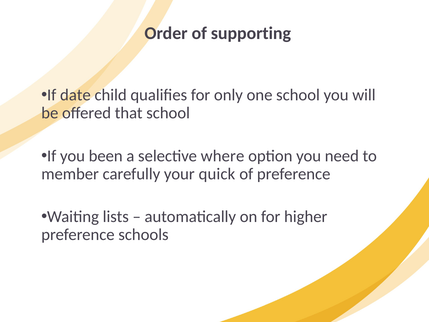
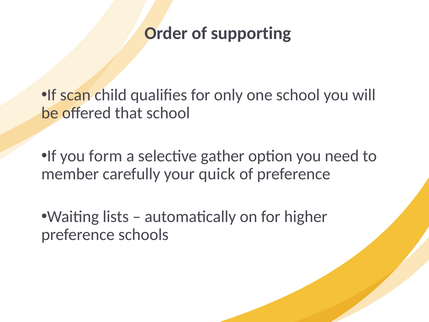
date: date -> scan
been: been -> form
where: where -> gather
